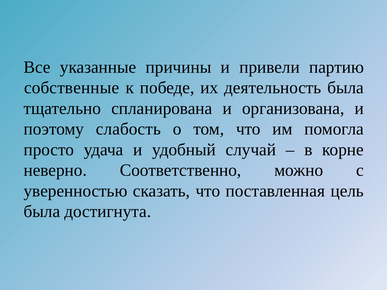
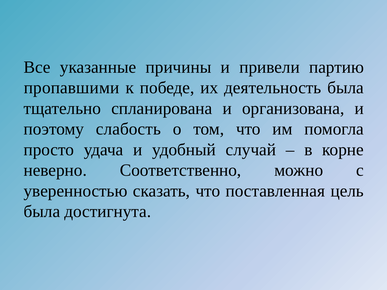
собственные: собственные -> пропавшими
